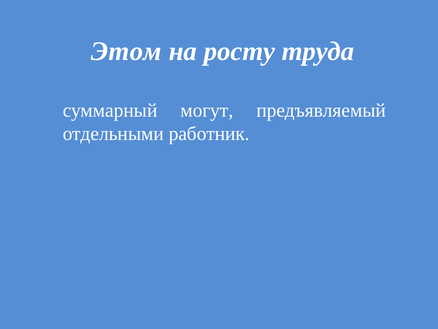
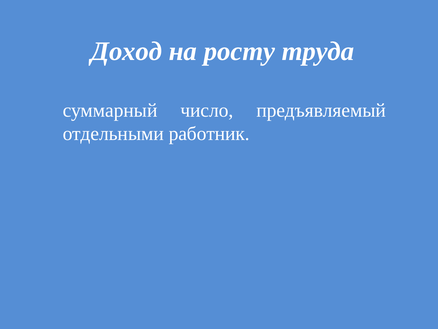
Этом: Этом -> Доход
могут: могут -> число
